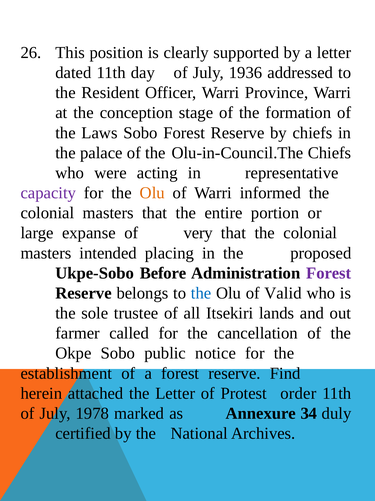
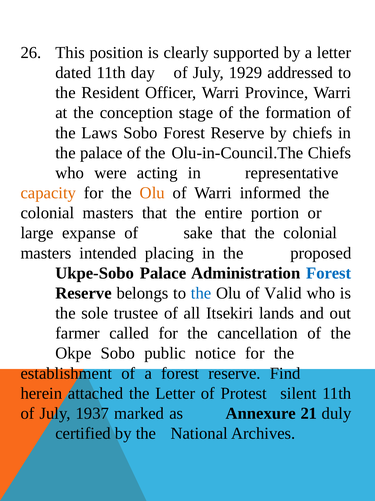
1936: 1936 -> 1929
capacity colour: purple -> orange
very: very -> sake
Ukpe-Sobo Before: Before -> Palace
Forest at (329, 273) colour: purple -> blue
order: order -> silent
1978: 1978 -> 1937
34: 34 -> 21
